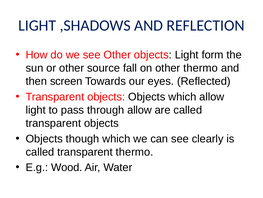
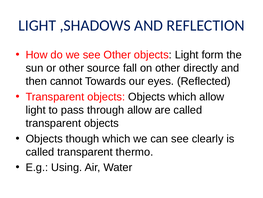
other thermo: thermo -> directly
screen: screen -> cannot
Wood: Wood -> Using
